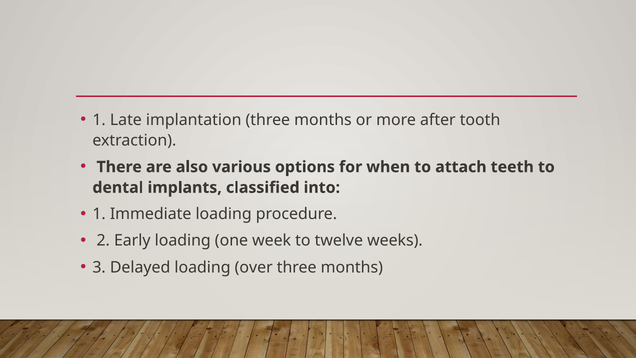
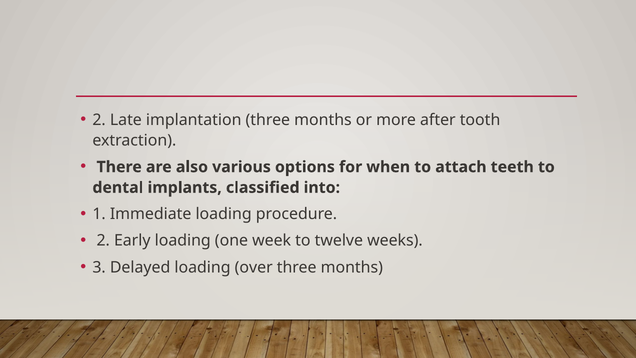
1 at (99, 120): 1 -> 2
